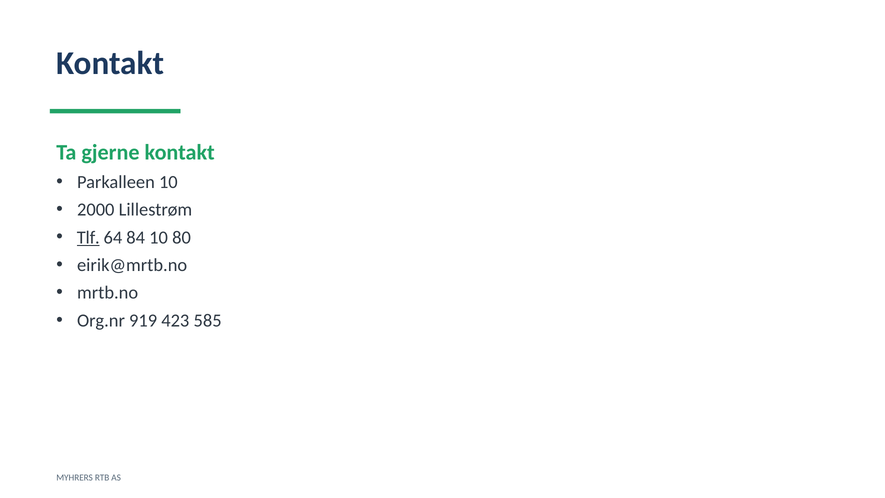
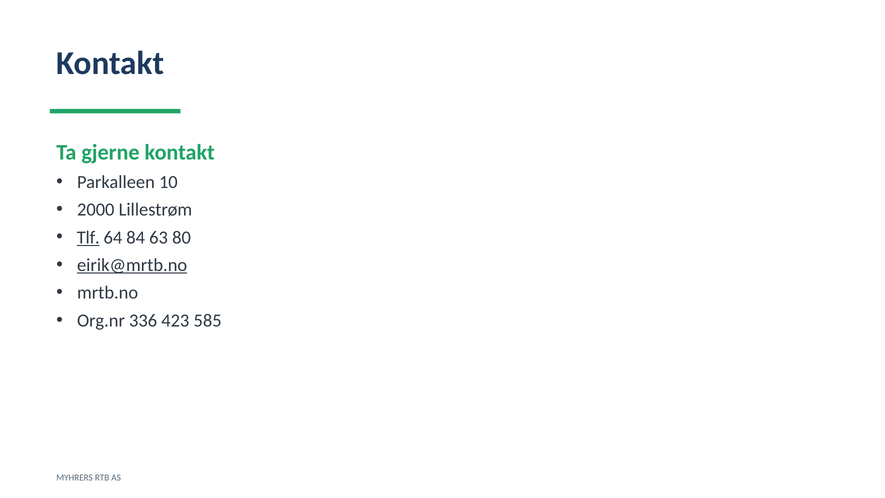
84 10: 10 -> 63
eirik@mrtb.no underline: none -> present
919: 919 -> 336
